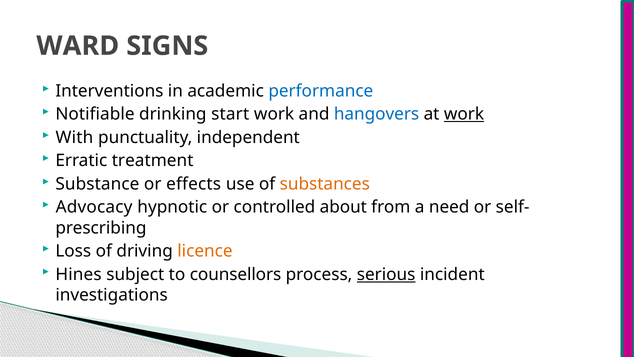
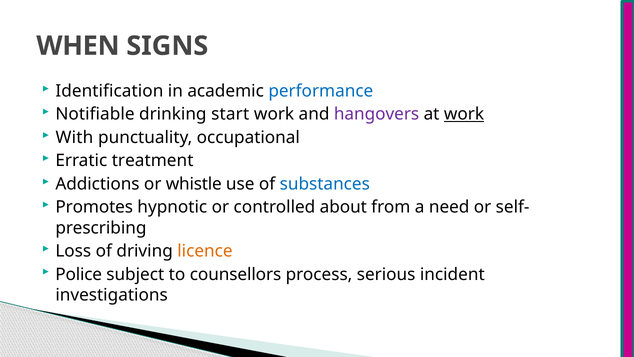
WARD: WARD -> WHEN
Interventions: Interventions -> Identification
hangovers colour: blue -> purple
independent: independent -> occupational
Substance: Substance -> Addictions
effects: effects -> whistle
substances colour: orange -> blue
Advocacy: Advocacy -> Promotes
Hines: Hines -> Police
serious underline: present -> none
